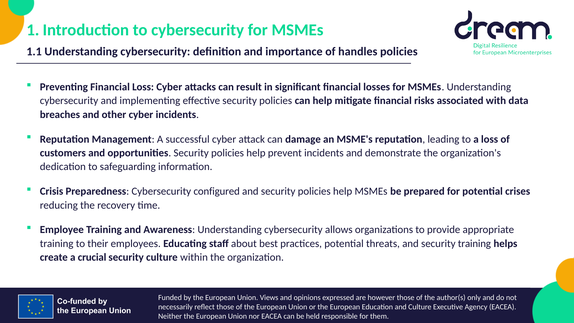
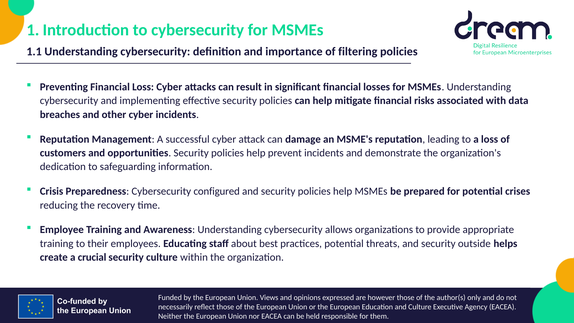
handles: handles -> filtering
security training: training -> outside
